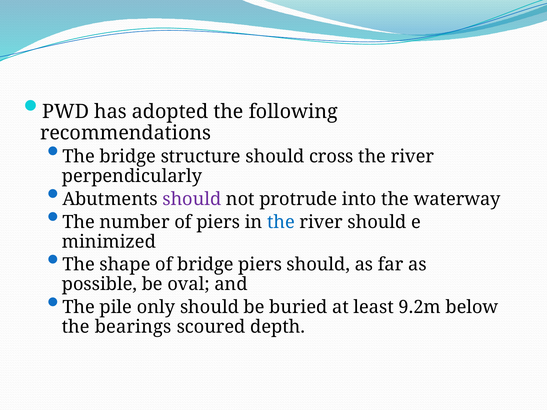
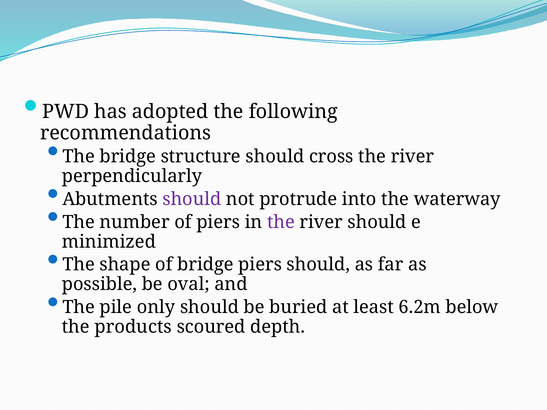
the at (281, 222) colour: blue -> purple
9.2m: 9.2m -> 6.2m
bearings: bearings -> products
